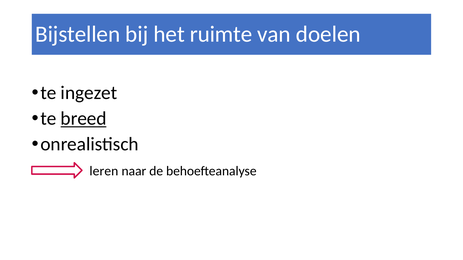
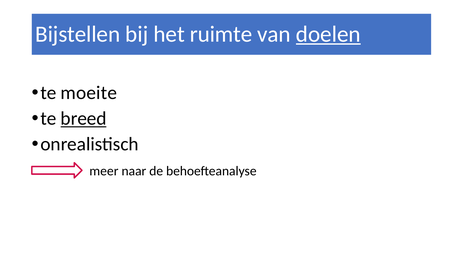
doelen underline: none -> present
ingezet: ingezet -> moeite
leren: leren -> meer
